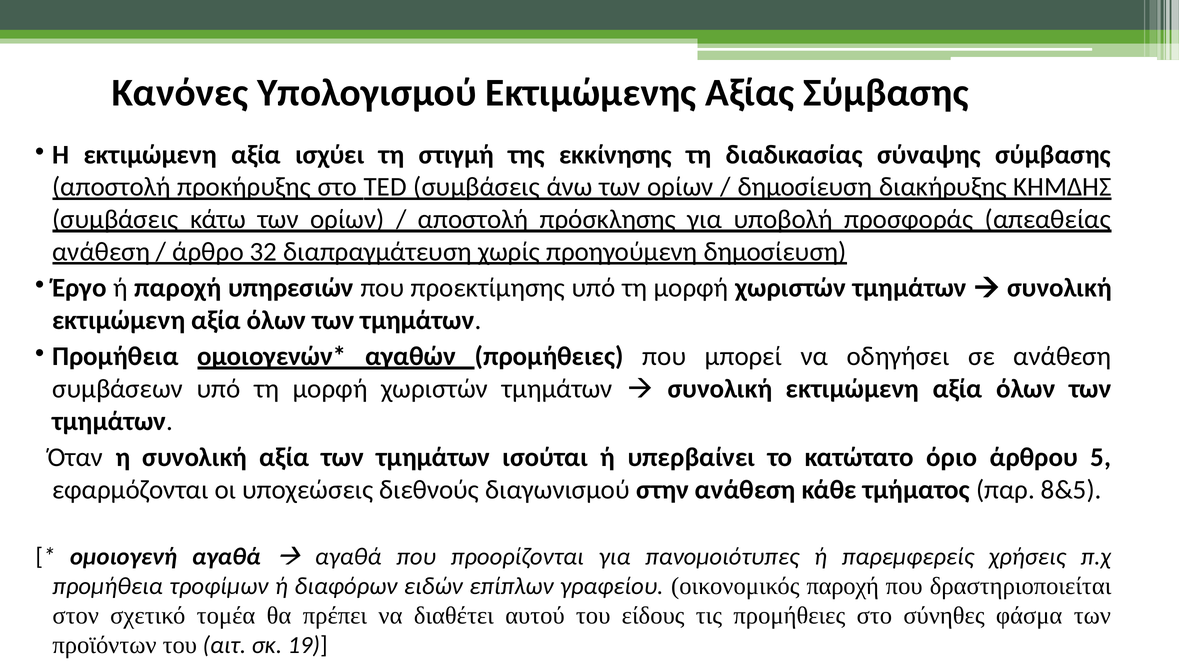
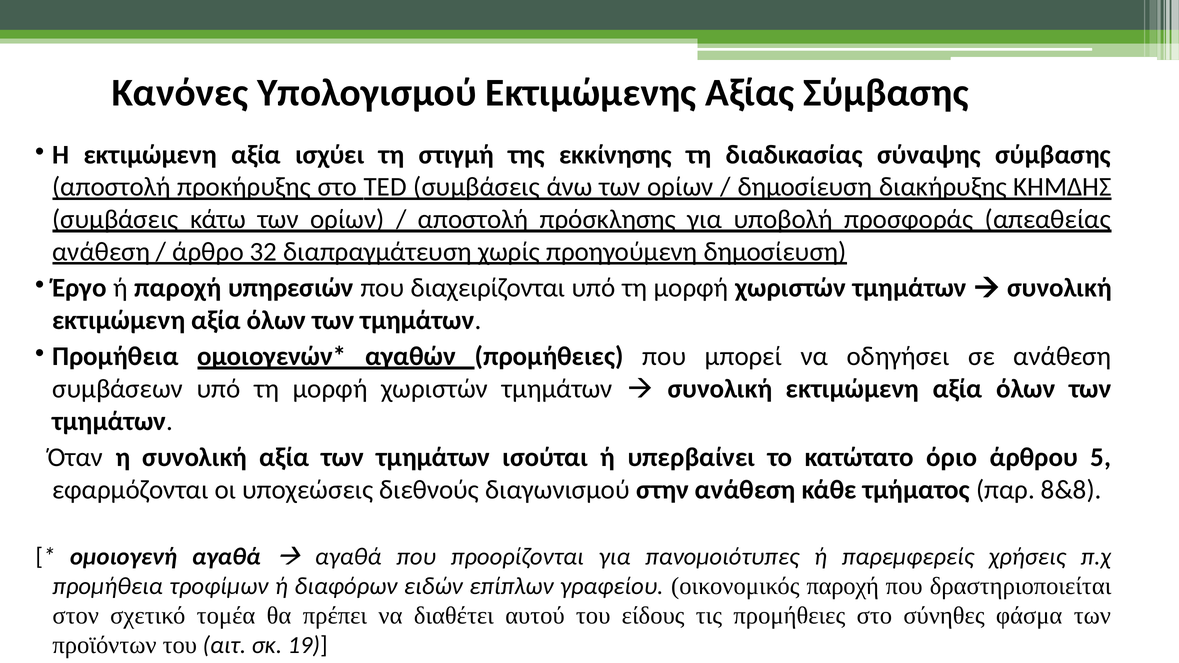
προεκτίμησης: προεκτίμησης -> διαχειρίζονται
8&5: 8&5 -> 8&8
